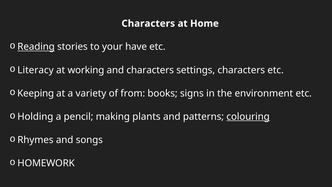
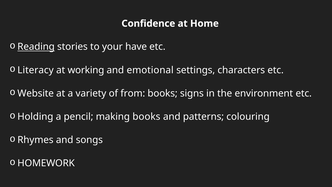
Characters at (148, 23): Characters -> Confidence
and characters: characters -> emotional
Keeping: Keeping -> Website
making plants: plants -> books
colouring underline: present -> none
